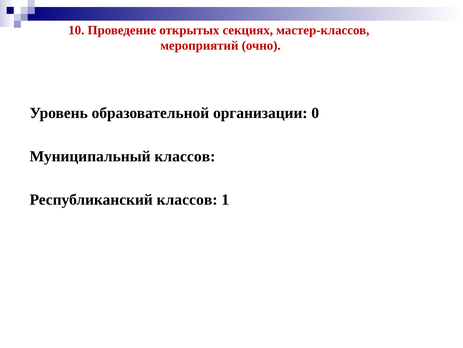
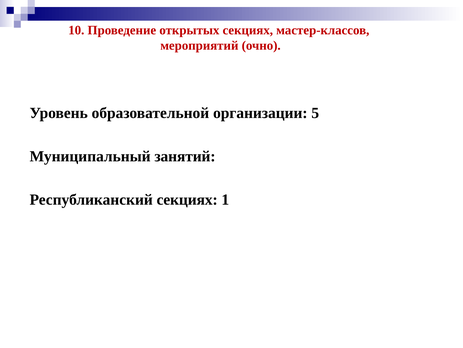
0: 0 -> 5
Муниципальный классов: классов -> занятий
Республиканский классов: классов -> секциях
